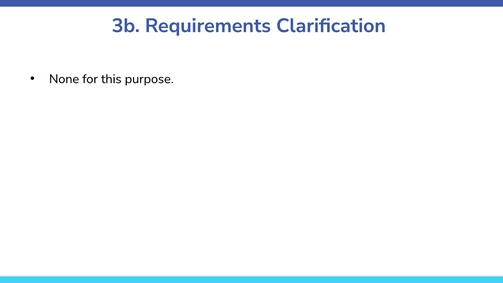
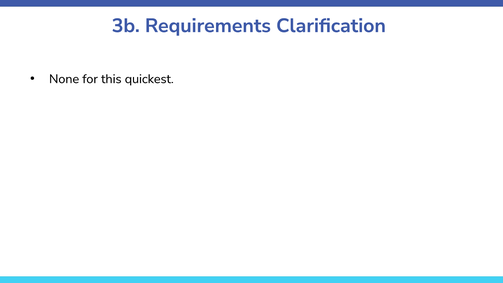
purpose: purpose -> quickest
